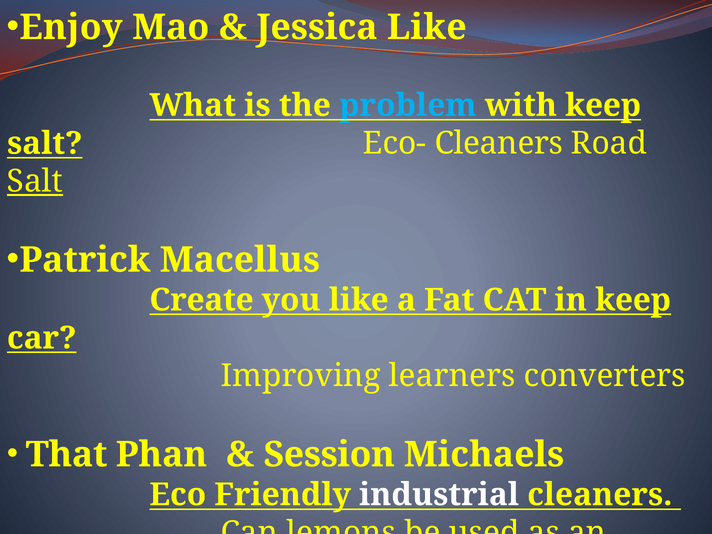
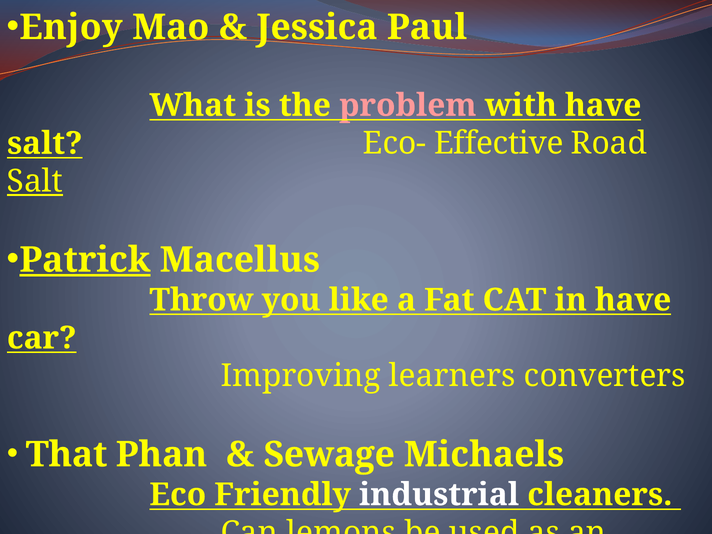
Jessica Like: Like -> Paul
problem colour: light blue -> pink
with keep: keep -> have
Eco- Cleaners: Cleaners -> Effective
Patrick underline: none -> present
Create: Create -> Throw
in keep: keep -> have
Session: Session -> Sewage
